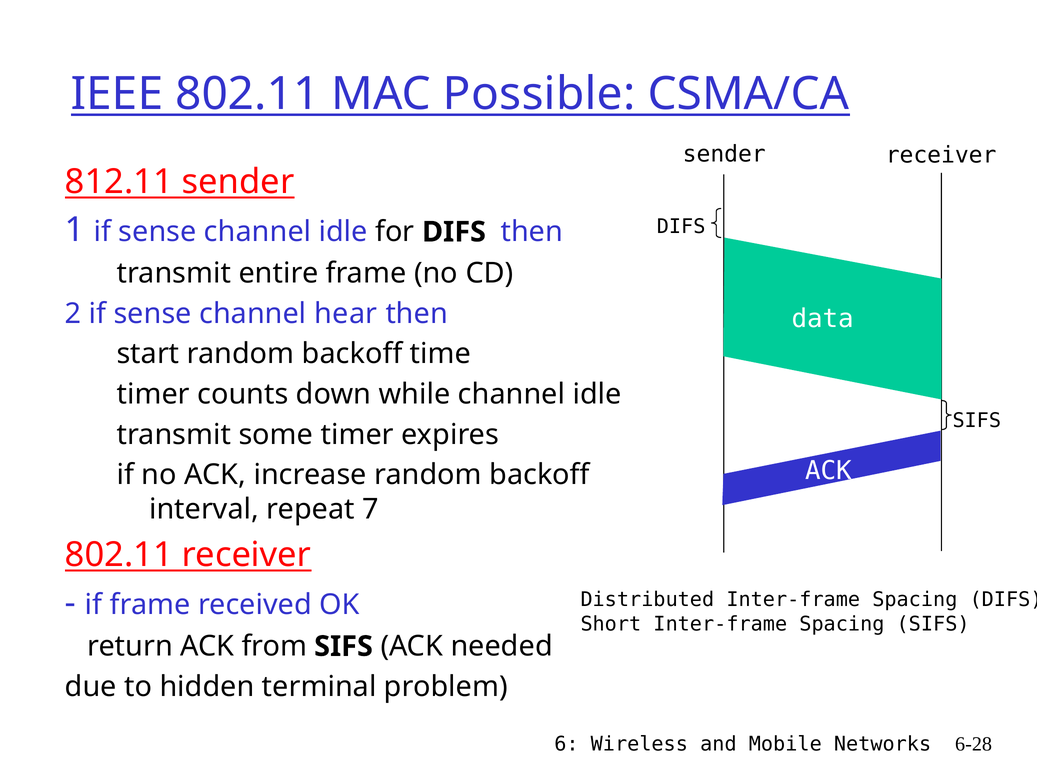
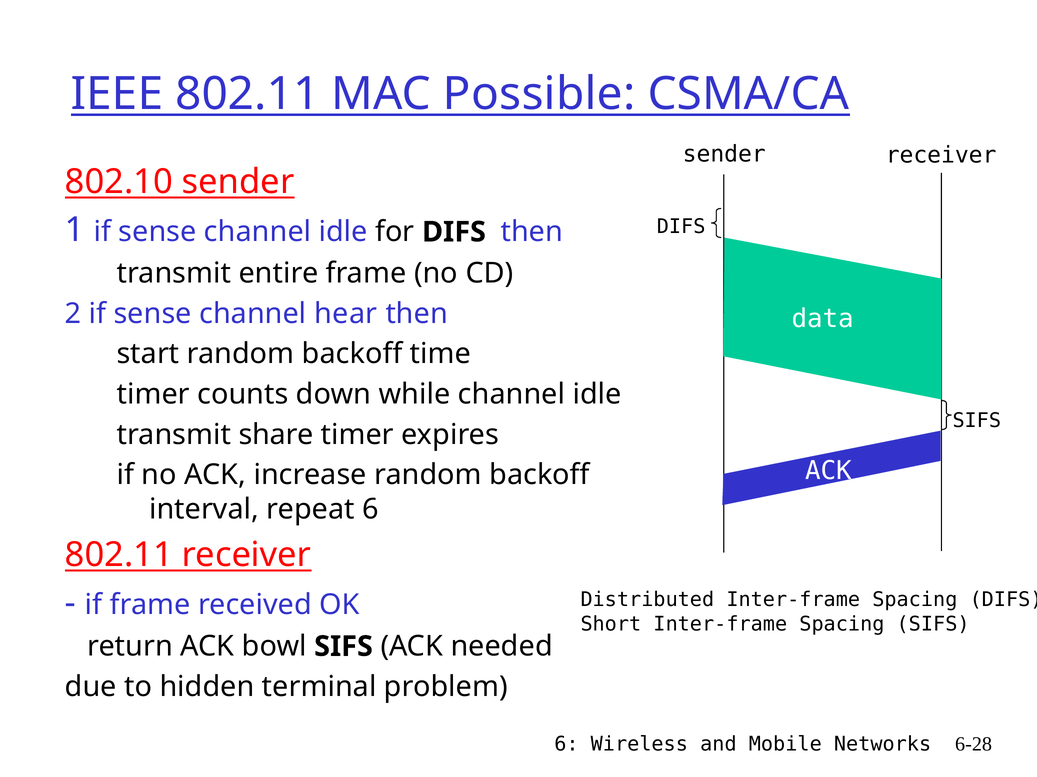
812.11: 812.11 -> 802.10
some: some -> share
repeat 7: 7 -> 6
from: from -> bowl
